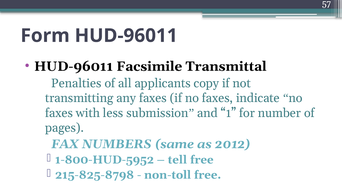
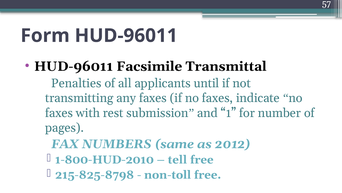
copy: copy -> until
less: less -> rest
1-800-HUD-5952: 1-800-HUD-5952 -> 1-800-HUD-2010
